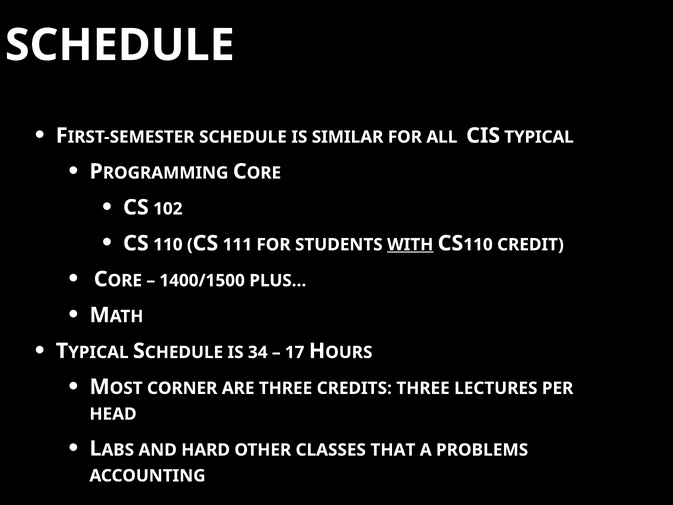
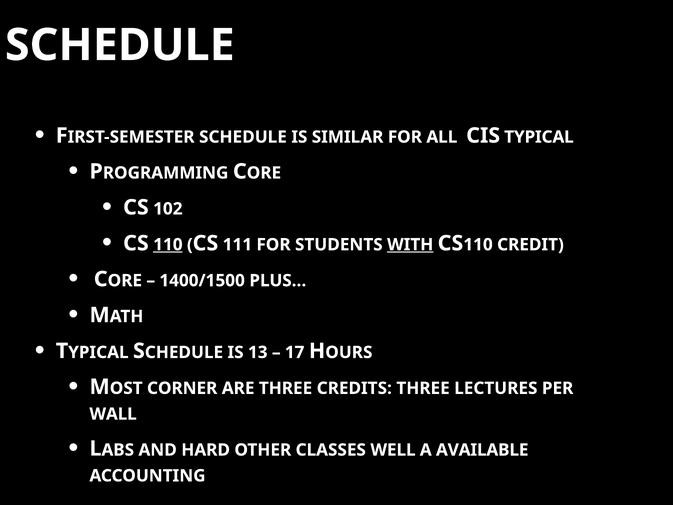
110 at (168, 245) underline: none -> present
34: 34 -> 13
HEAD: HEAD -> WALL
THAT: THAT -> WELL
PROBLEMS: PROBLEMS -> AVAILABLE
